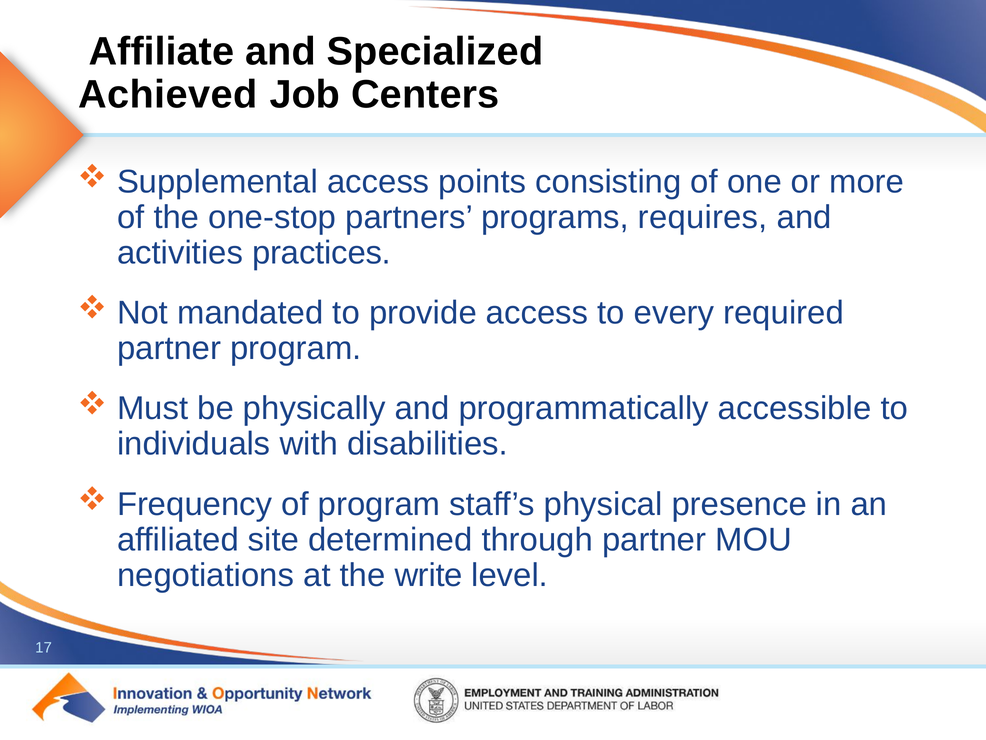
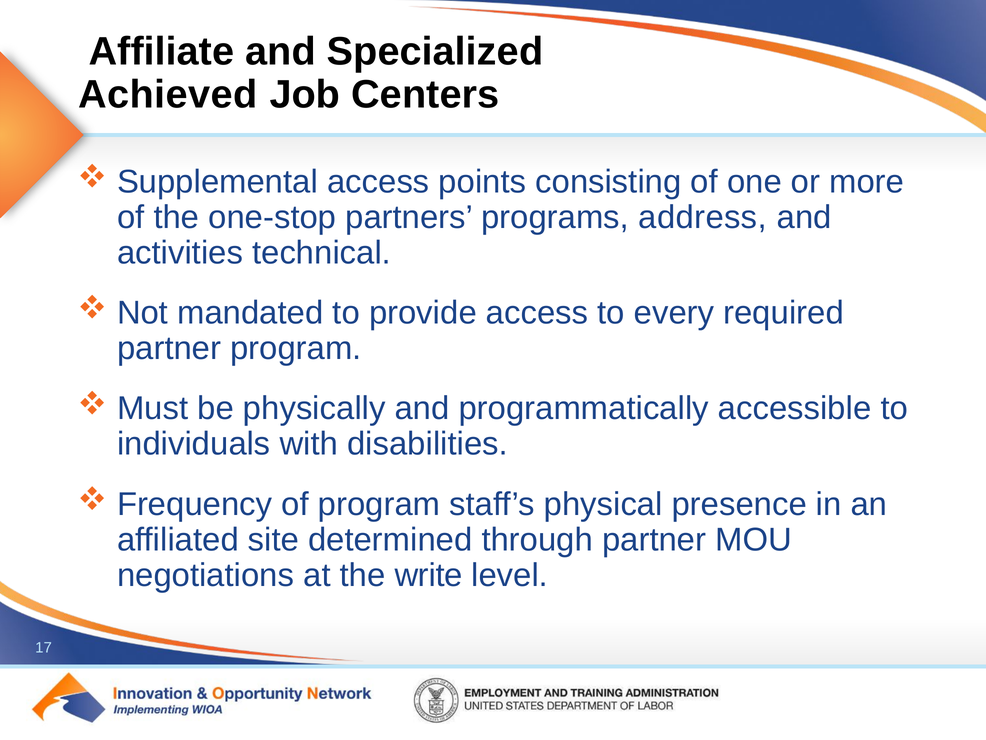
requires: requires -> address
practices: practices -> technical
